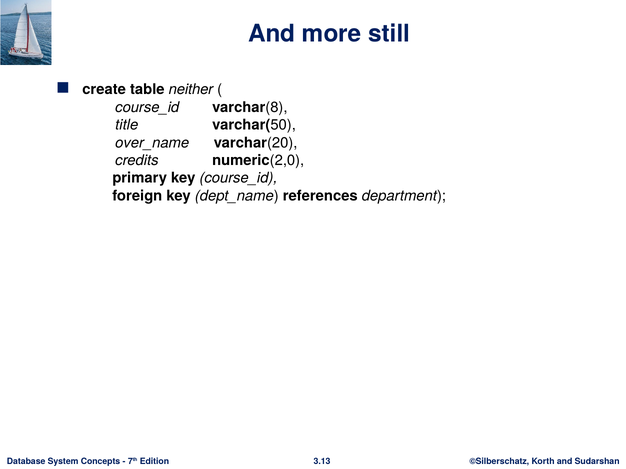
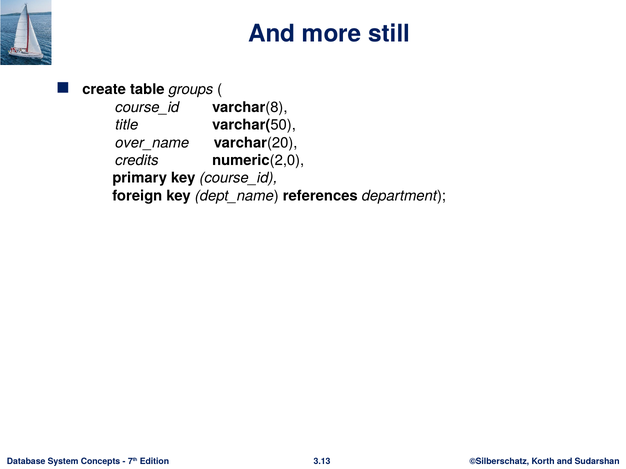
neither: neither -> groups
